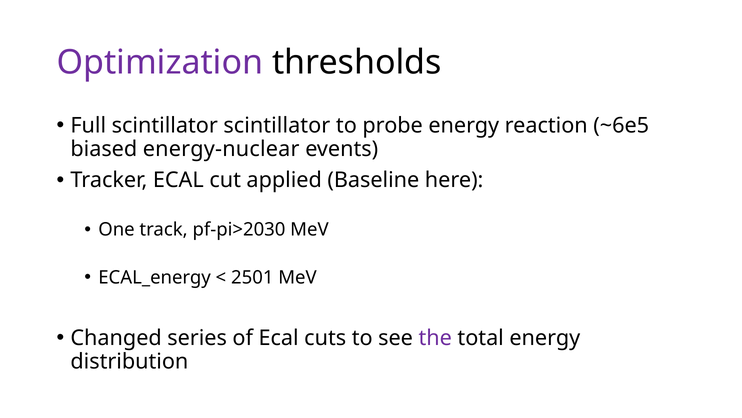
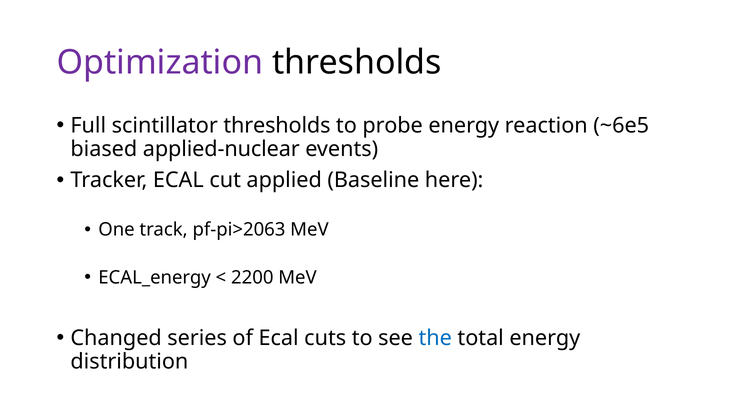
scintillator scintillator: scintillator -> thresholds
energy-nuclear: energy-nuclear -> applied-nuclear
pf-pi>2030: pf-pi>2030 -> pf-pi>2063
2501: 2501 -> 2200
the colour: purple -> blue
